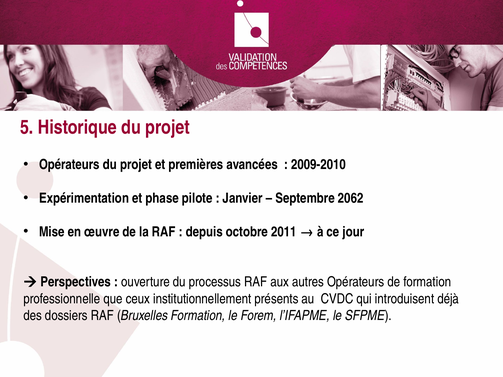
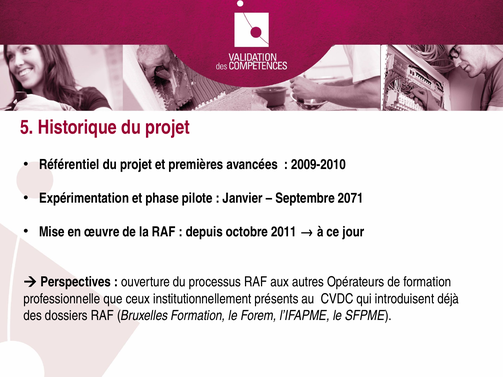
Opérateurs at (69, 165): Opérateurs -> Référentiel
2062: 2062 -> 2071
